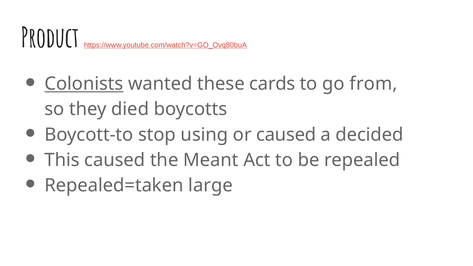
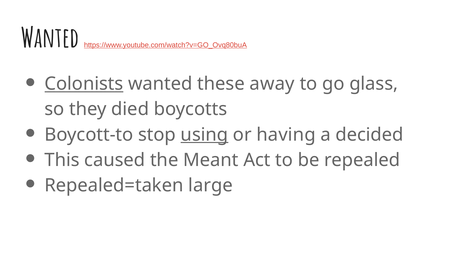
Product at (50, 38): Product -> Wanted
cards: cards -> away
from: from -> glass
using underline: none -> present
or caused: caused -> having
